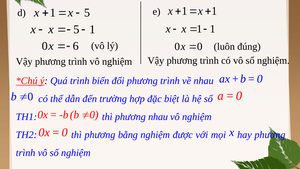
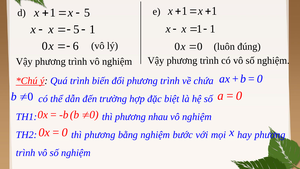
về nhau: nhau -> chứa
được: được -> bước
